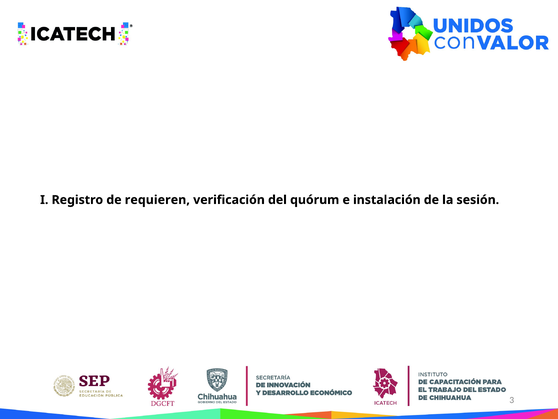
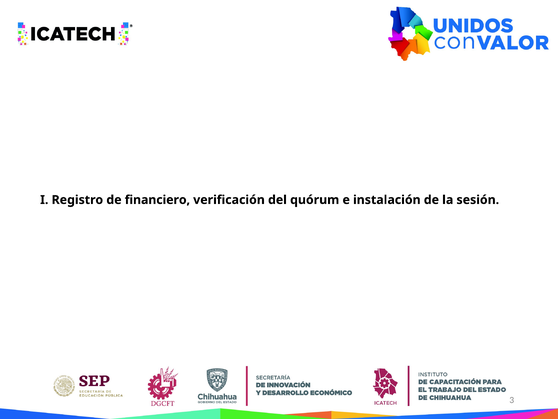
requieren: requieren -> financiero
